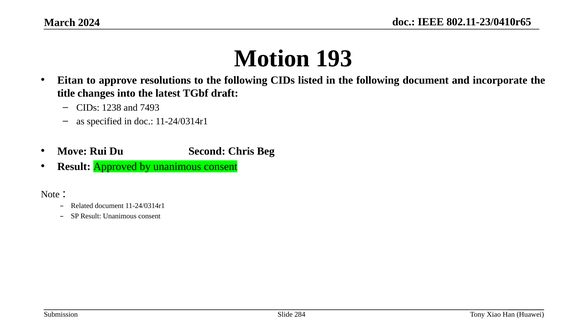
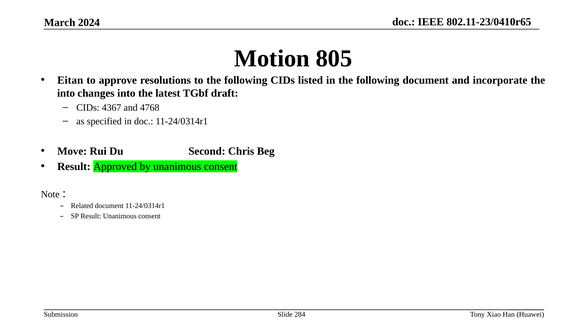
193: 193 -> 805
title at (66, 93): title -> into
1238: 1238 -> 4367
7493: 7493 -> 4768
